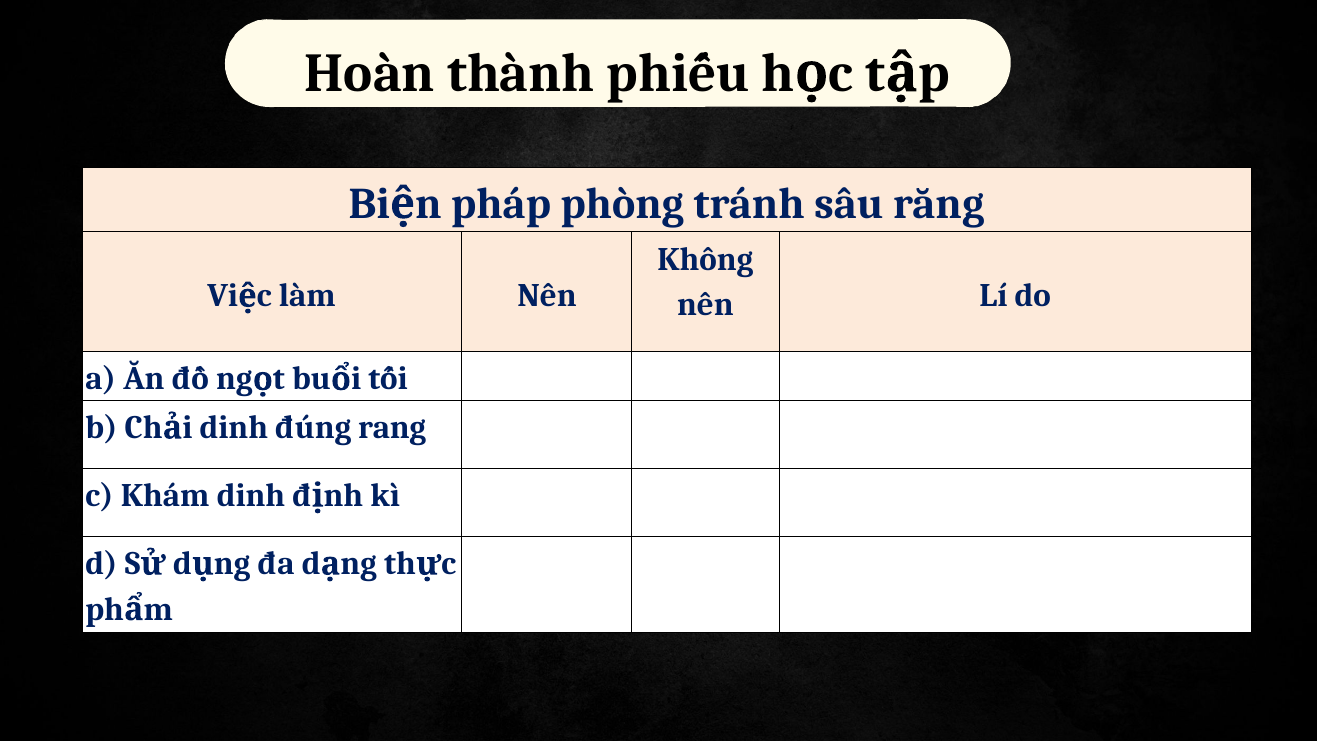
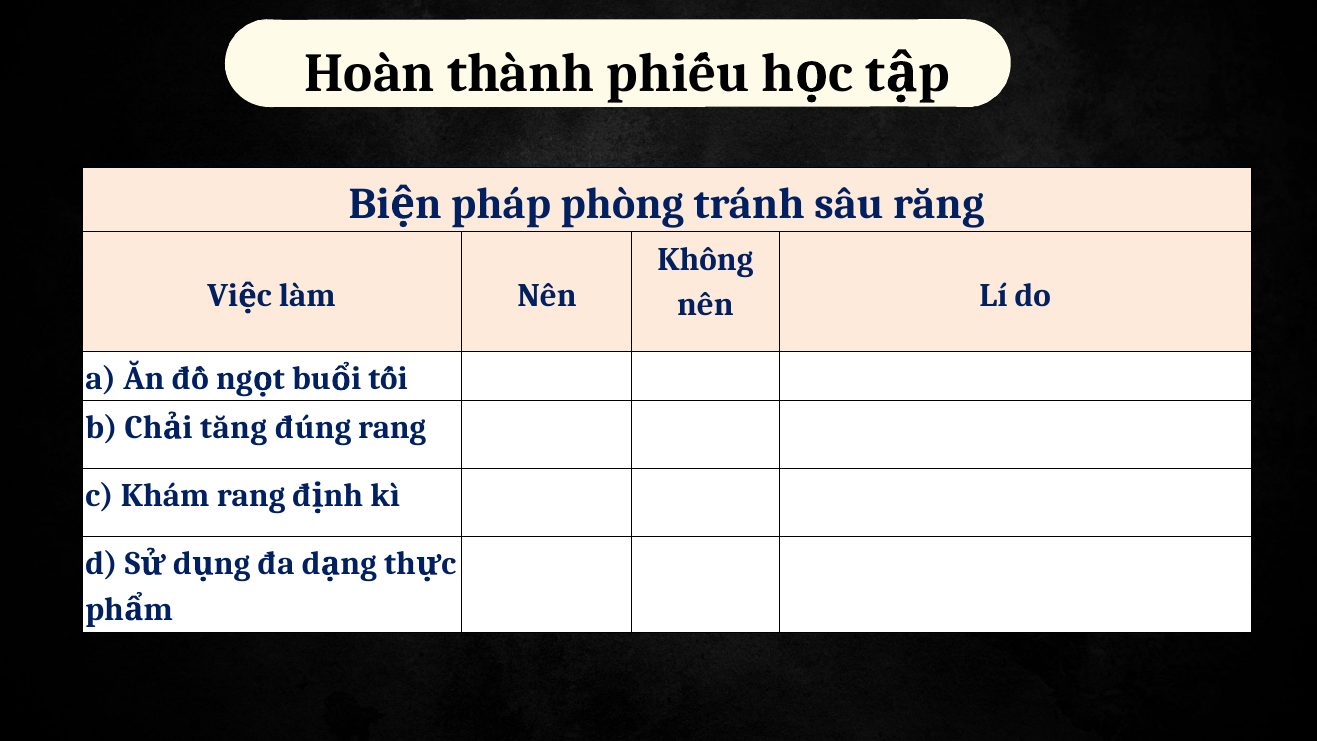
dinh at (234, 428): dinh -> tăng
Khám dinh: dinh -> rang
